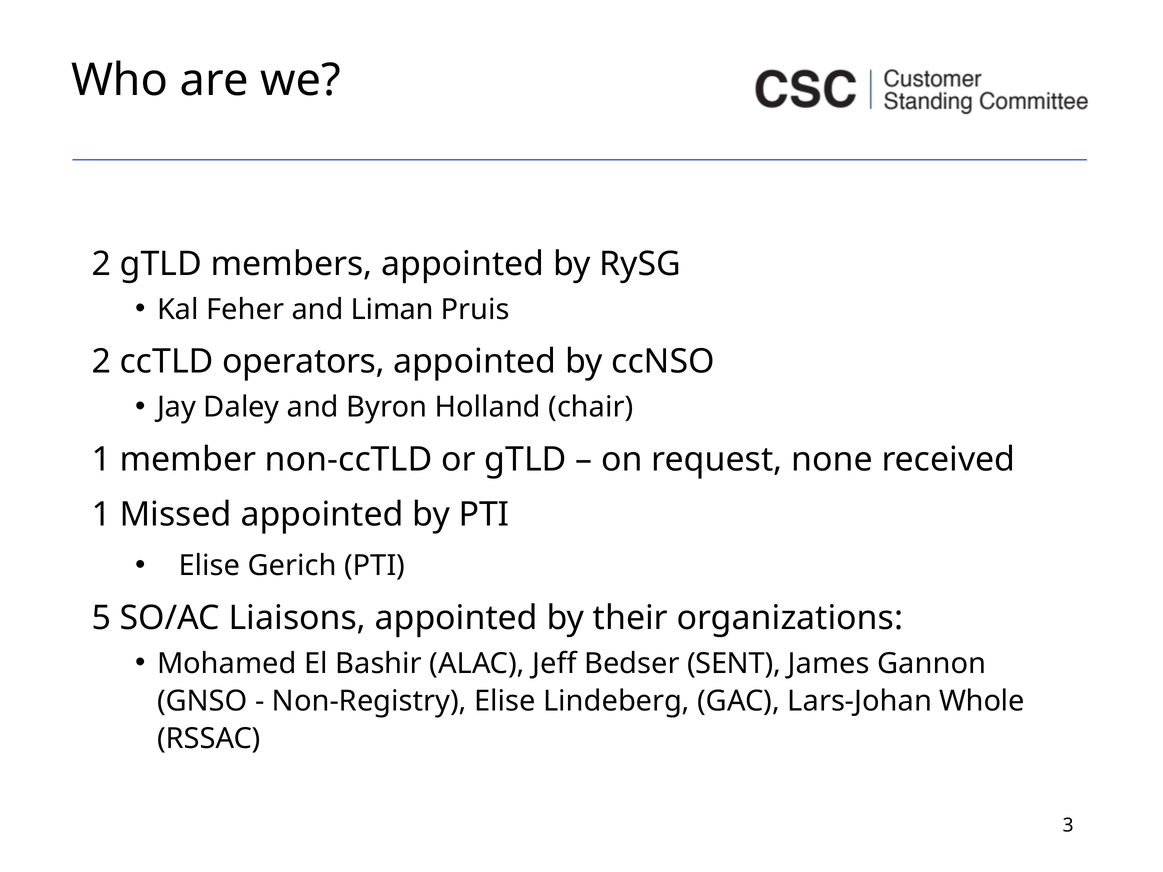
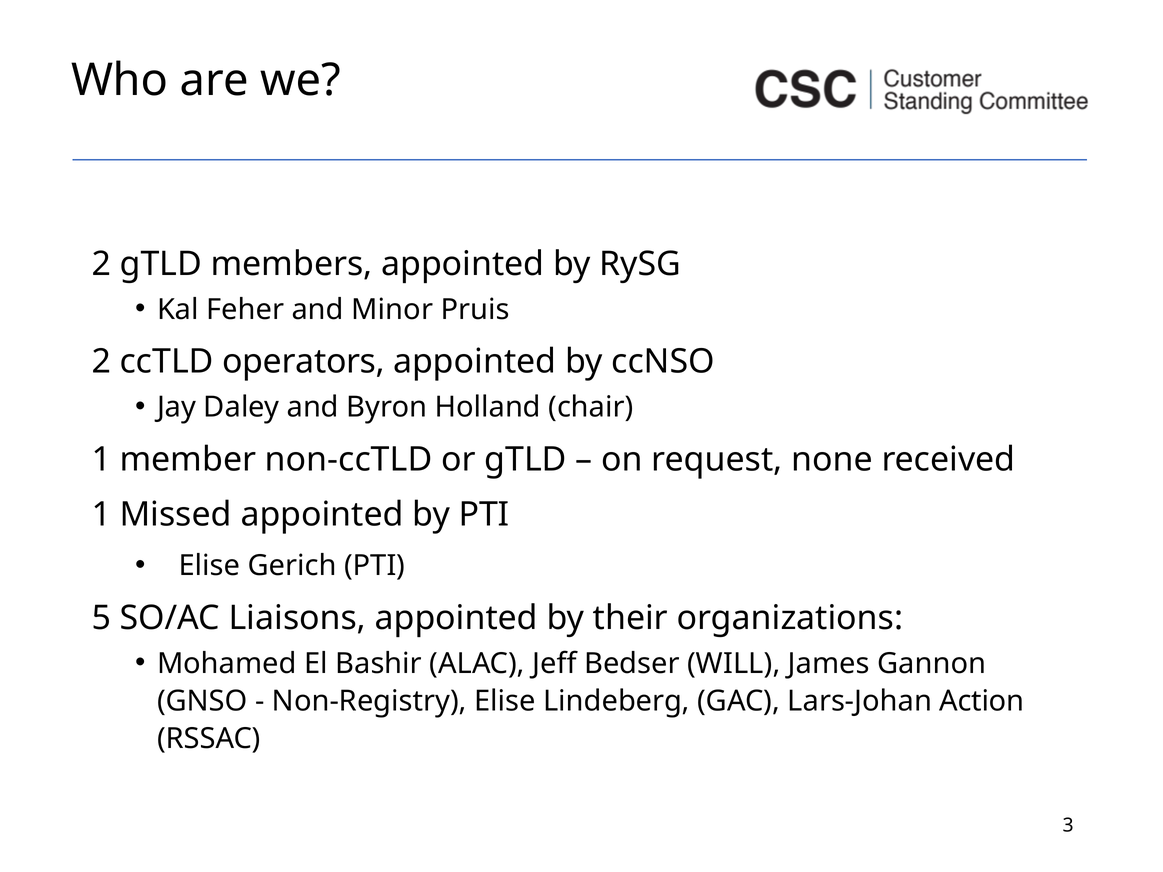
Liman: Liman -> Minor
SENT: SENT -> WILL
Whole: Whole -> Action
